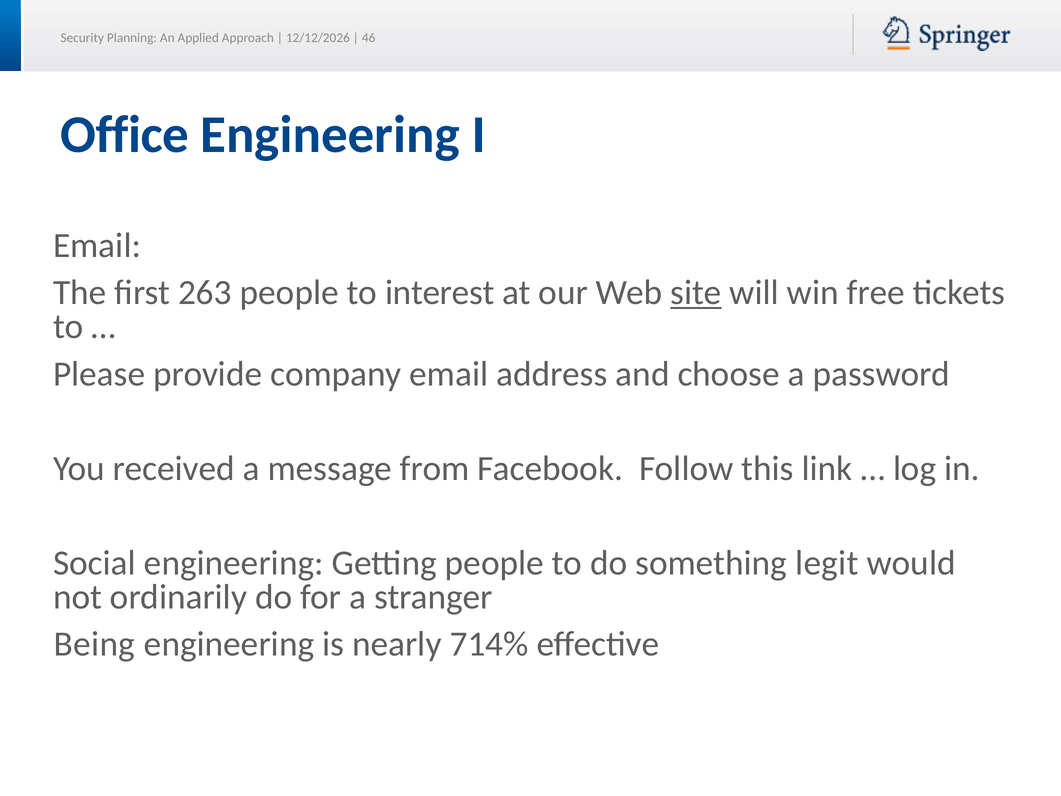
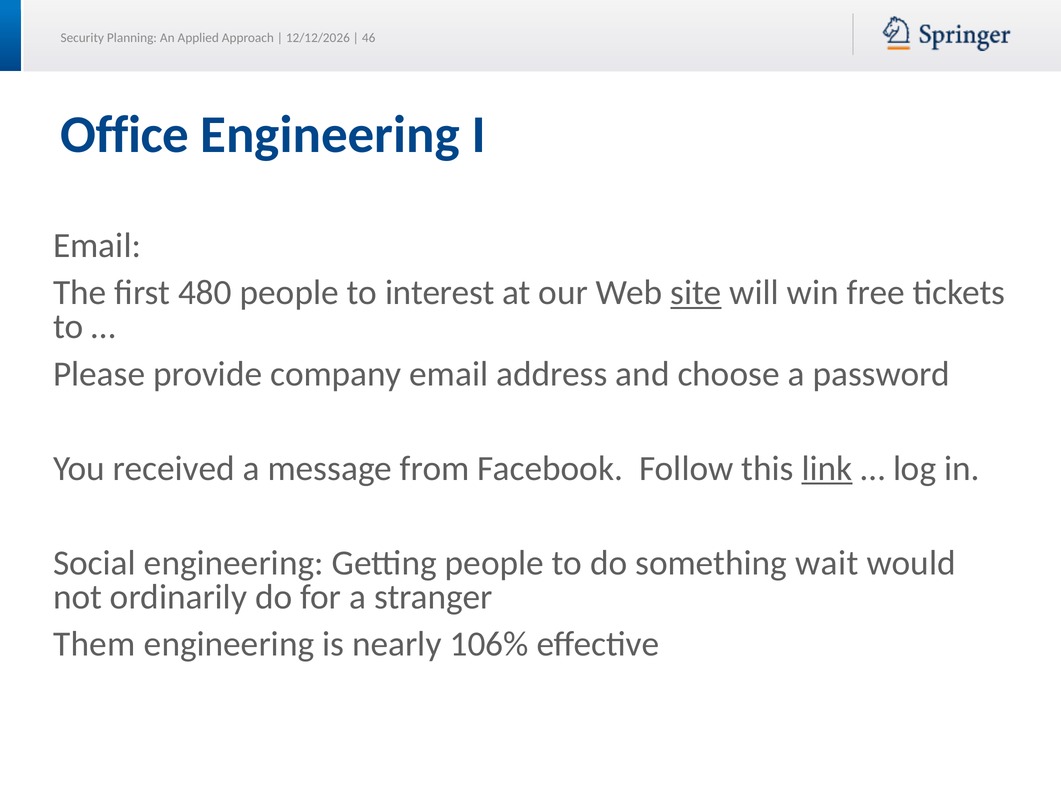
263: 263 -> 480
link underline: none -> present
legit: legit -> wait
Being: Being -> Them
714%: 714% -> 106%
